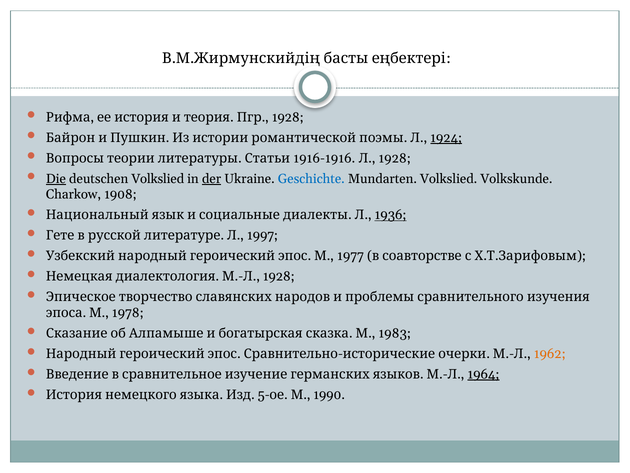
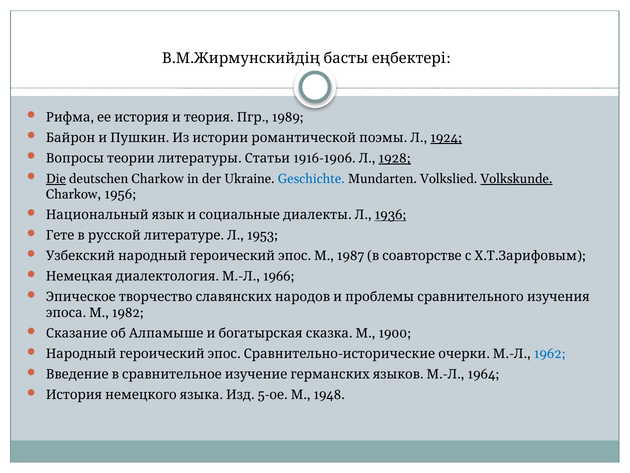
1928 at (288, 117): 1928 -> 1989
1916-1916: 1916-1916 -> 1916-1906
1928 at (395, 158) underline: none -> present
deutschen Volkslied: Volkslied -> Charkow
der underline: present -> none
Volkskunde underline: none -> present
1908: 1908 -> 1956
1997: 1997 -> 1953
1977: 1977 -> 1987
1928 at (279, 276): 1928 -> 1966
1978: 1978 -> 1982
1983: 1983 -> 1900
1962 colour: orange -> blue
1964 underline: present -> none
1990: 1990 -> 1948
